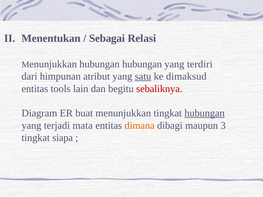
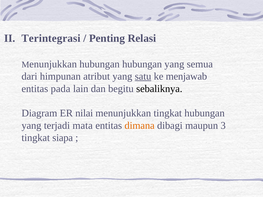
Menentukan: Menentukan -> Terintegrasi
Sebagai: Sebagai -> Penting
terdiri: terdiri -> semua
dimaksud: dimaksud -> menjawab
tools: tools -> pada
sebaliknya colour: red -> black
buat: buat -> nilai
hubungan at (205, 113) underline: present -> none
